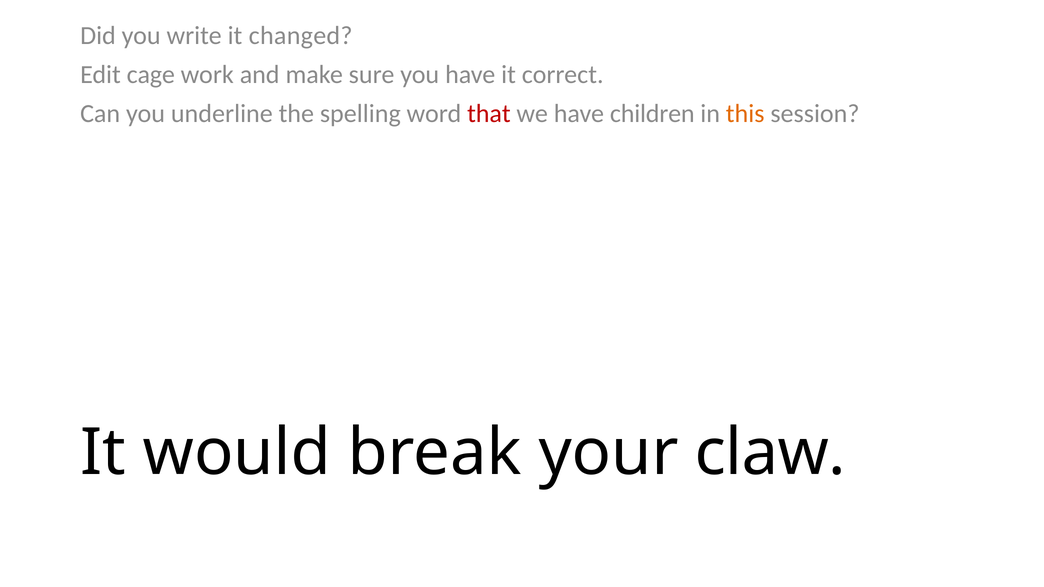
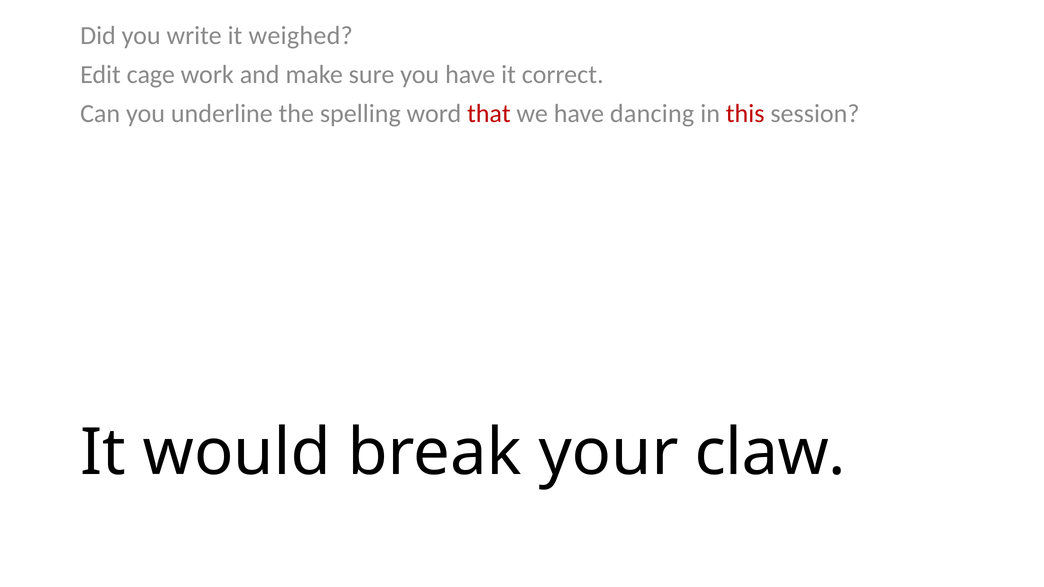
changed: changed -> weighed
children: children -> dancing
this colour: orange -> red
